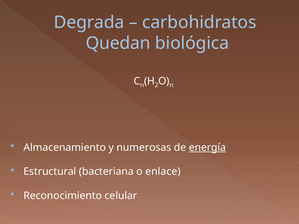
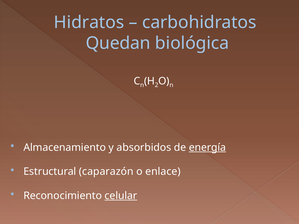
Degrada: Degrada -> Hidratos
numerosas: numerosas -> absorbidos
bacteriana: bacteriana -> caparazón
celular underline: none -> present
